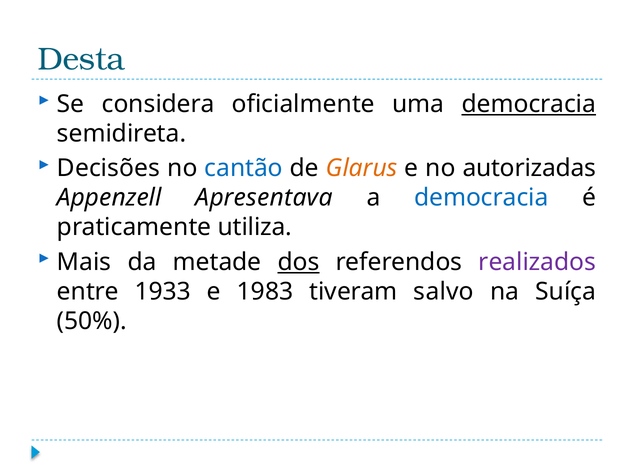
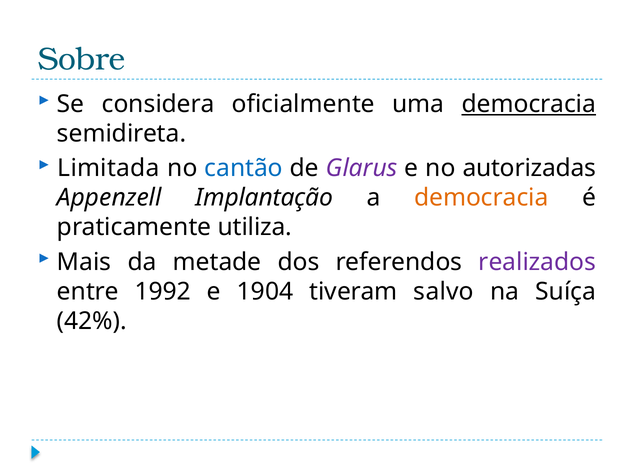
Desta: Desta -> Sobre
Decisões: Decisões -> Limitada
Glarus colour: orange -> purple
Apresentava: Apresentava -> Implantação
democracia at (481, 198) colour: blue -> orange
dos underline: present -> none
1933: 1933 -> 1992
1983: 1983 -> 1904
50%: 50% -> 42%
